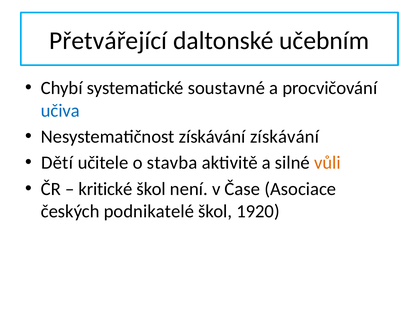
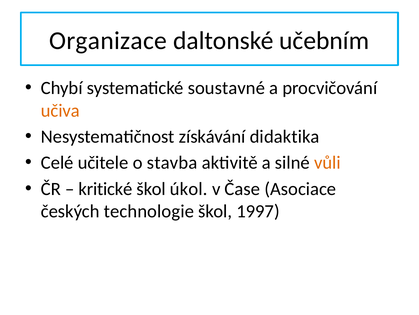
Přetvářející: Přetvářející -> Organizace
učiva colour: blue -> orange
získávání získávání: získávání -> didaktika
Dětí: Dětí -> Celé
není: není -> úkol
podnikatelé: podnikatelé -> technologie
1920: 1920 -> 1997
